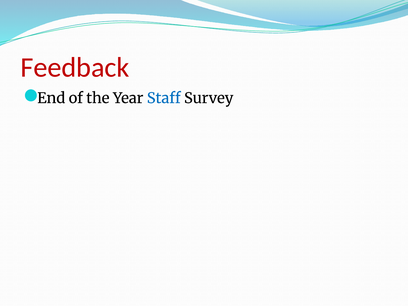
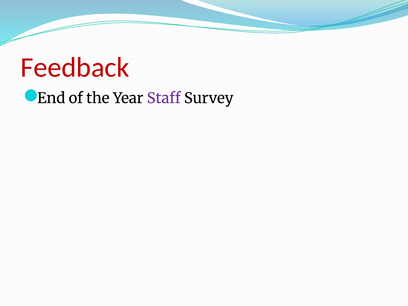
Staff colour: blue -> purple
